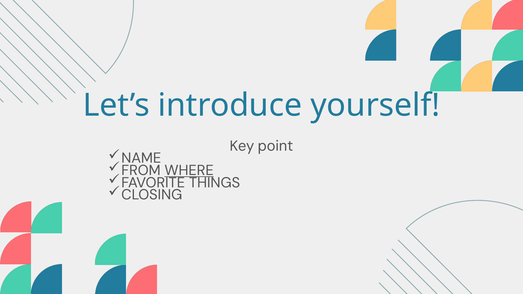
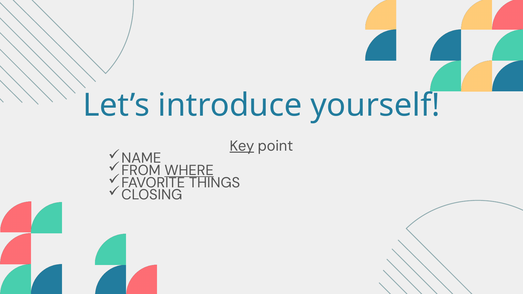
Key underline: none -> present
